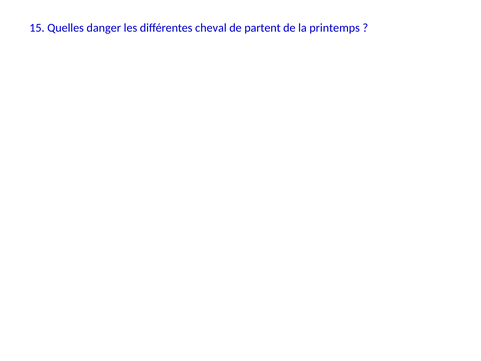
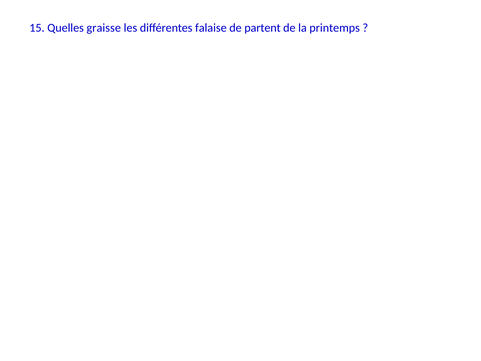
danger: danger -> graisse
cheval: cheval -> falaise
